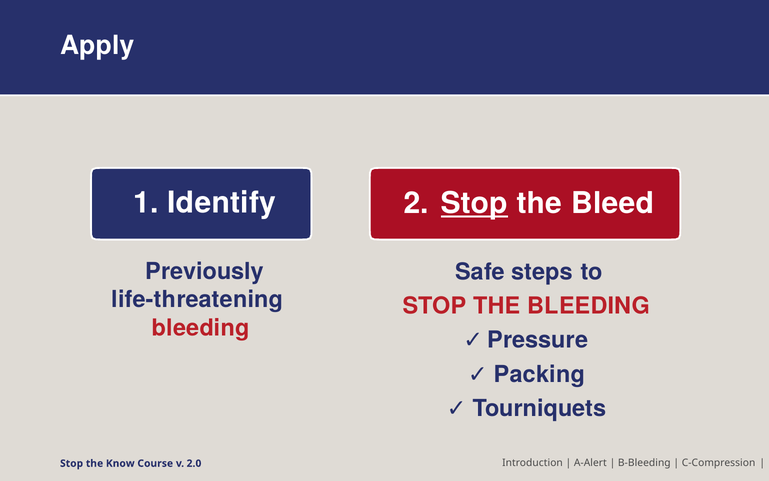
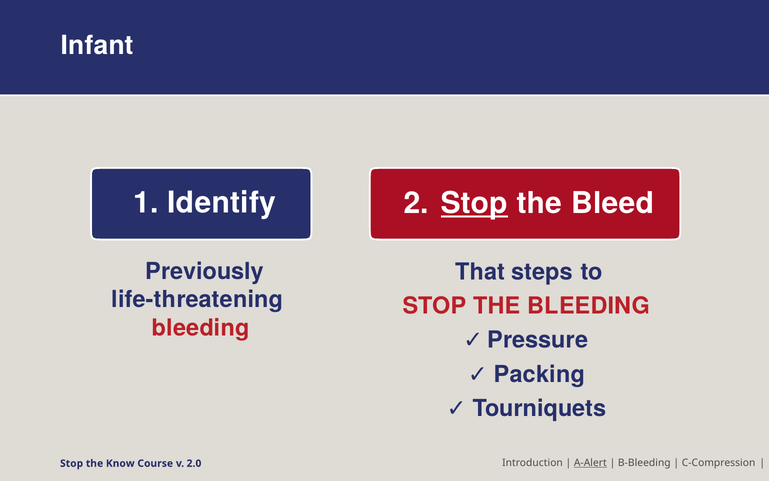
Apply: Apply -> Infant
Safe: Safe -> That
A-Alert underline: none -> present
